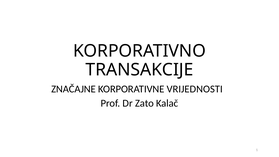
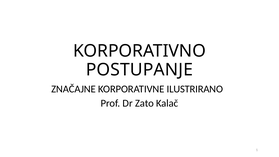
TRANSAKCIJE: TRANSAKCIJE -> POSTUPANJE
VRIJEDNOSTI: VRIJEDNOSTI -> ILUSTRIRANO
